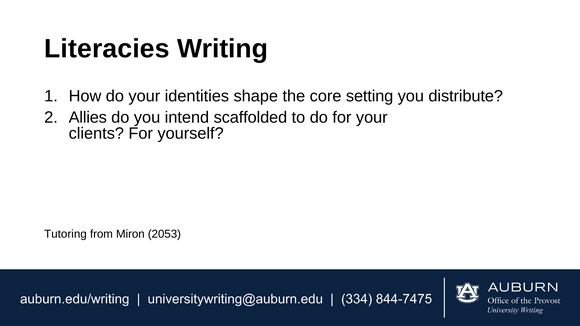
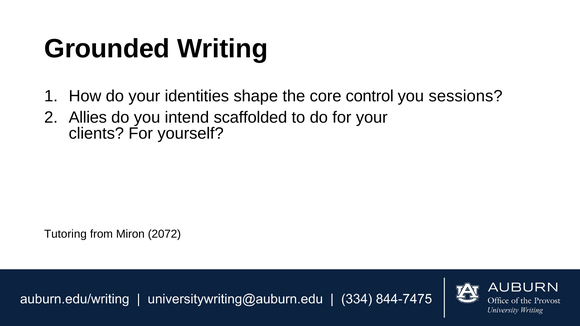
Literacies: Literacies -> Grounded
setting: setting -> control
distribute: distribute -> sessions
2053: 2053 -> 2072
